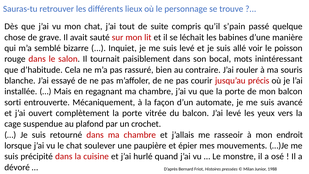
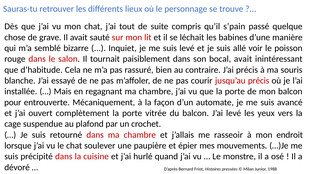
bocal mots: mots -> avait
J’ai rouler: rouler -> précis
sorti: sorti -> pour
